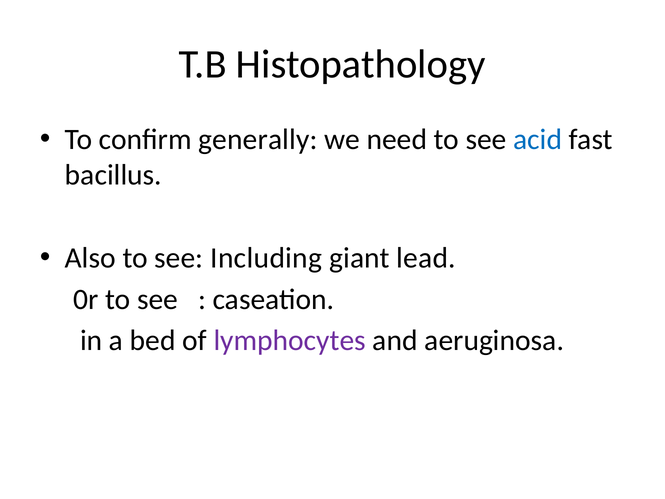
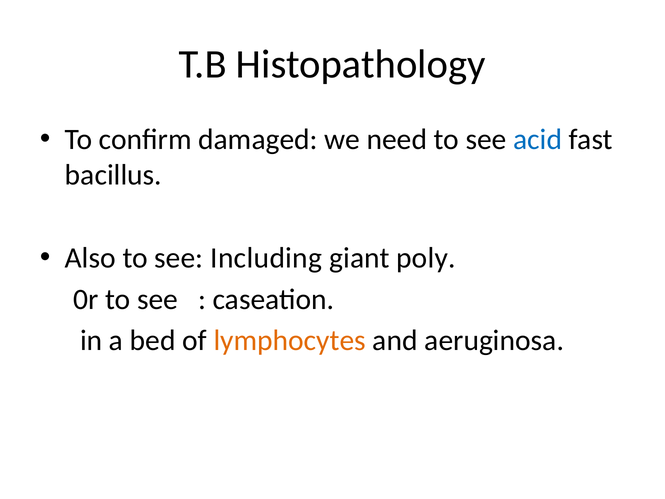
generally: generally -> damaged
lead: lead -> poly
lymphocytes colour: purple -> orange
